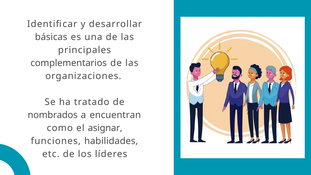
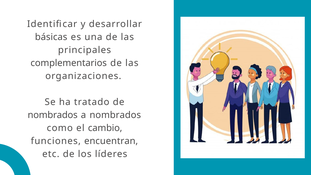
a encuentran: encuentran -> nombrados
asignar: asignar -> cambio
habilidades: habilidades -> encuentran
